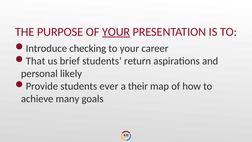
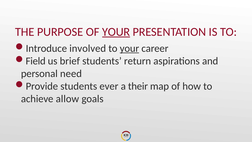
checking: checking -> involved
your at (129, 48) underline: none -> present
That: That -> Field
likely: likely -> need
many: many -> allow
